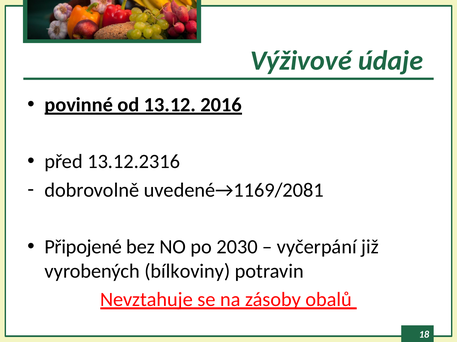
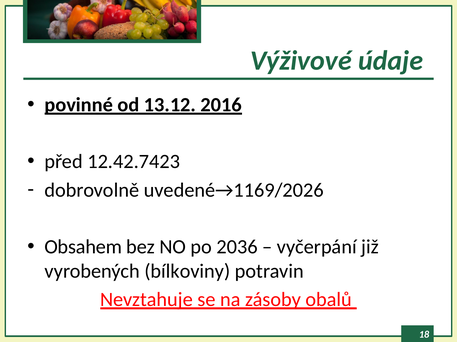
13.12.2316: 13.12.2316 -> 12.42.7423
uvedené→1169/2081: uvedené→1169/2081 -> uvedené→1169/2026
Připojené: Připojené -> Obsahem
2030: 2030 -> 2036
